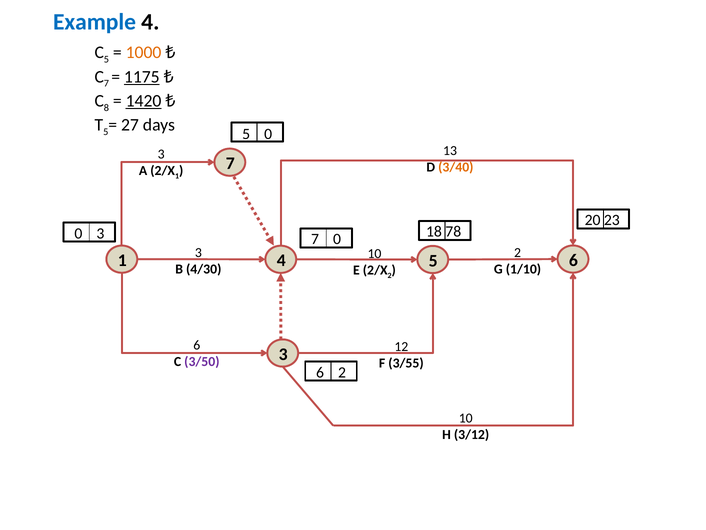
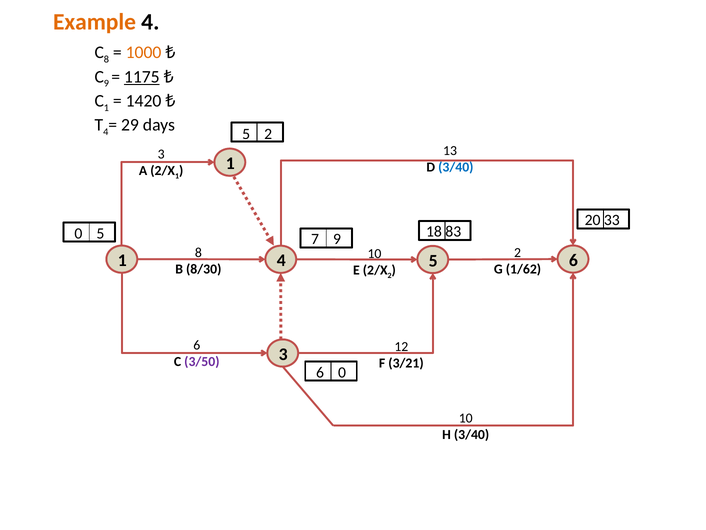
Example colour: blue -> orange
C 5: 5 -> 8
C 7: 7 -> 9
C 8: 8 -> 1
1420 underline: present -> none
5 at (106, 132): 5 -> 4
27: 27 -> 29
5 0: 0 -> 2
3/40 at (456, 167) colour: orange -> blue
7 at (230, 163): 7 -> 1
23: 23 -> 33
0 3: 3 -> 5
78: 78 -> 83
7 0: 0 -> 9
1 3: 3 -> 8
4/30: 4/30 -> 8/30
1/10: 1/10 -> 1/62
3/55: 3/55 -> 3/21
6 2: 2 -> 0
H 3/12: 3/12 -> 3/40
